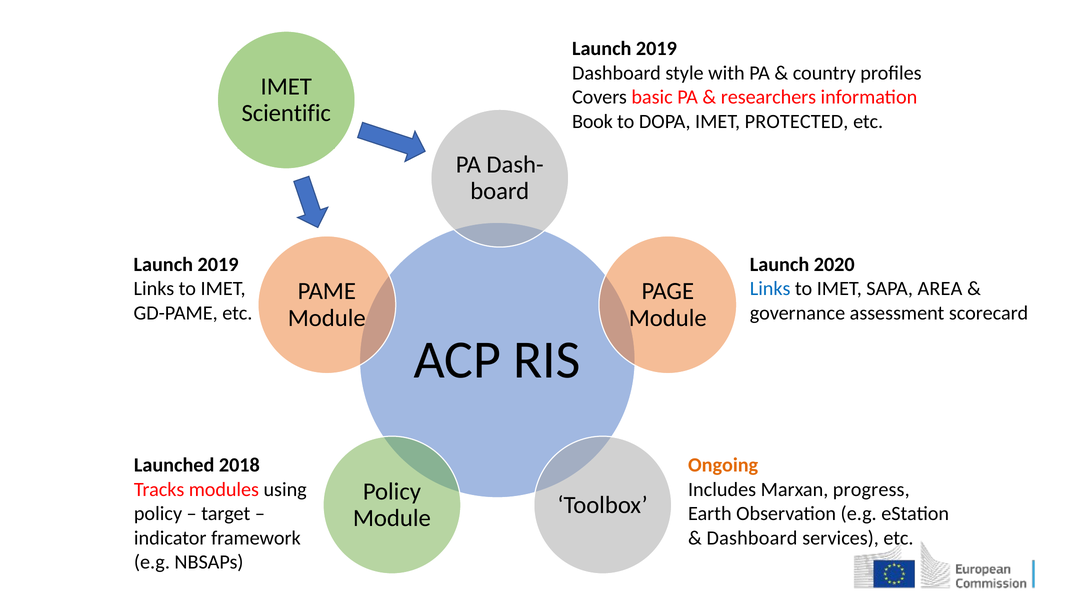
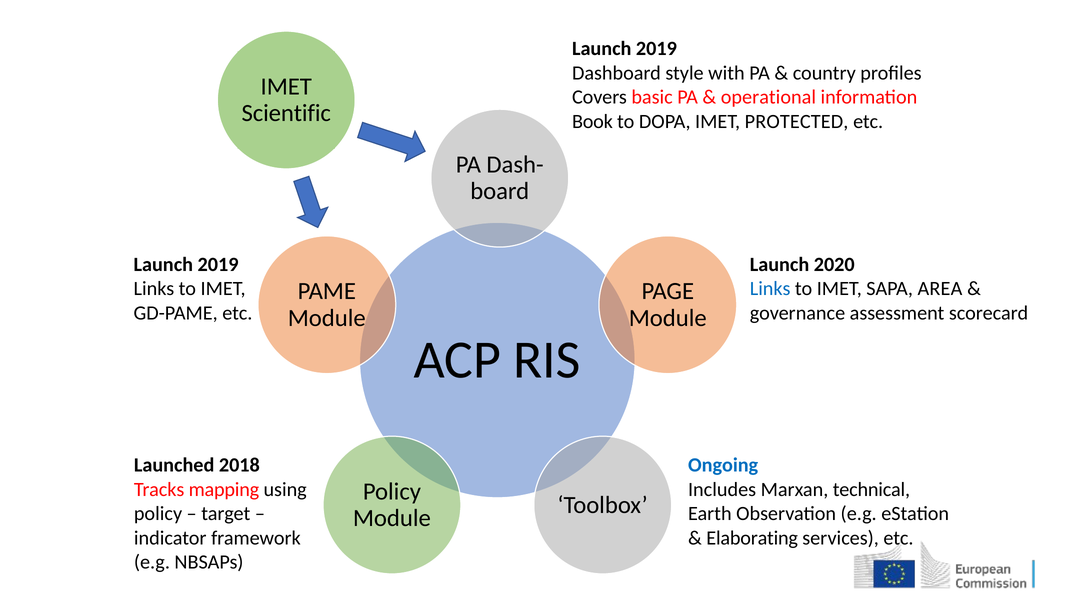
researchers: researchers -> operational
Ongoing colour: orange -> blue
modules: modules -> mapping
progress: progress -> technical
Dashboard at (752, 538): Dashboard -> Elaborating
